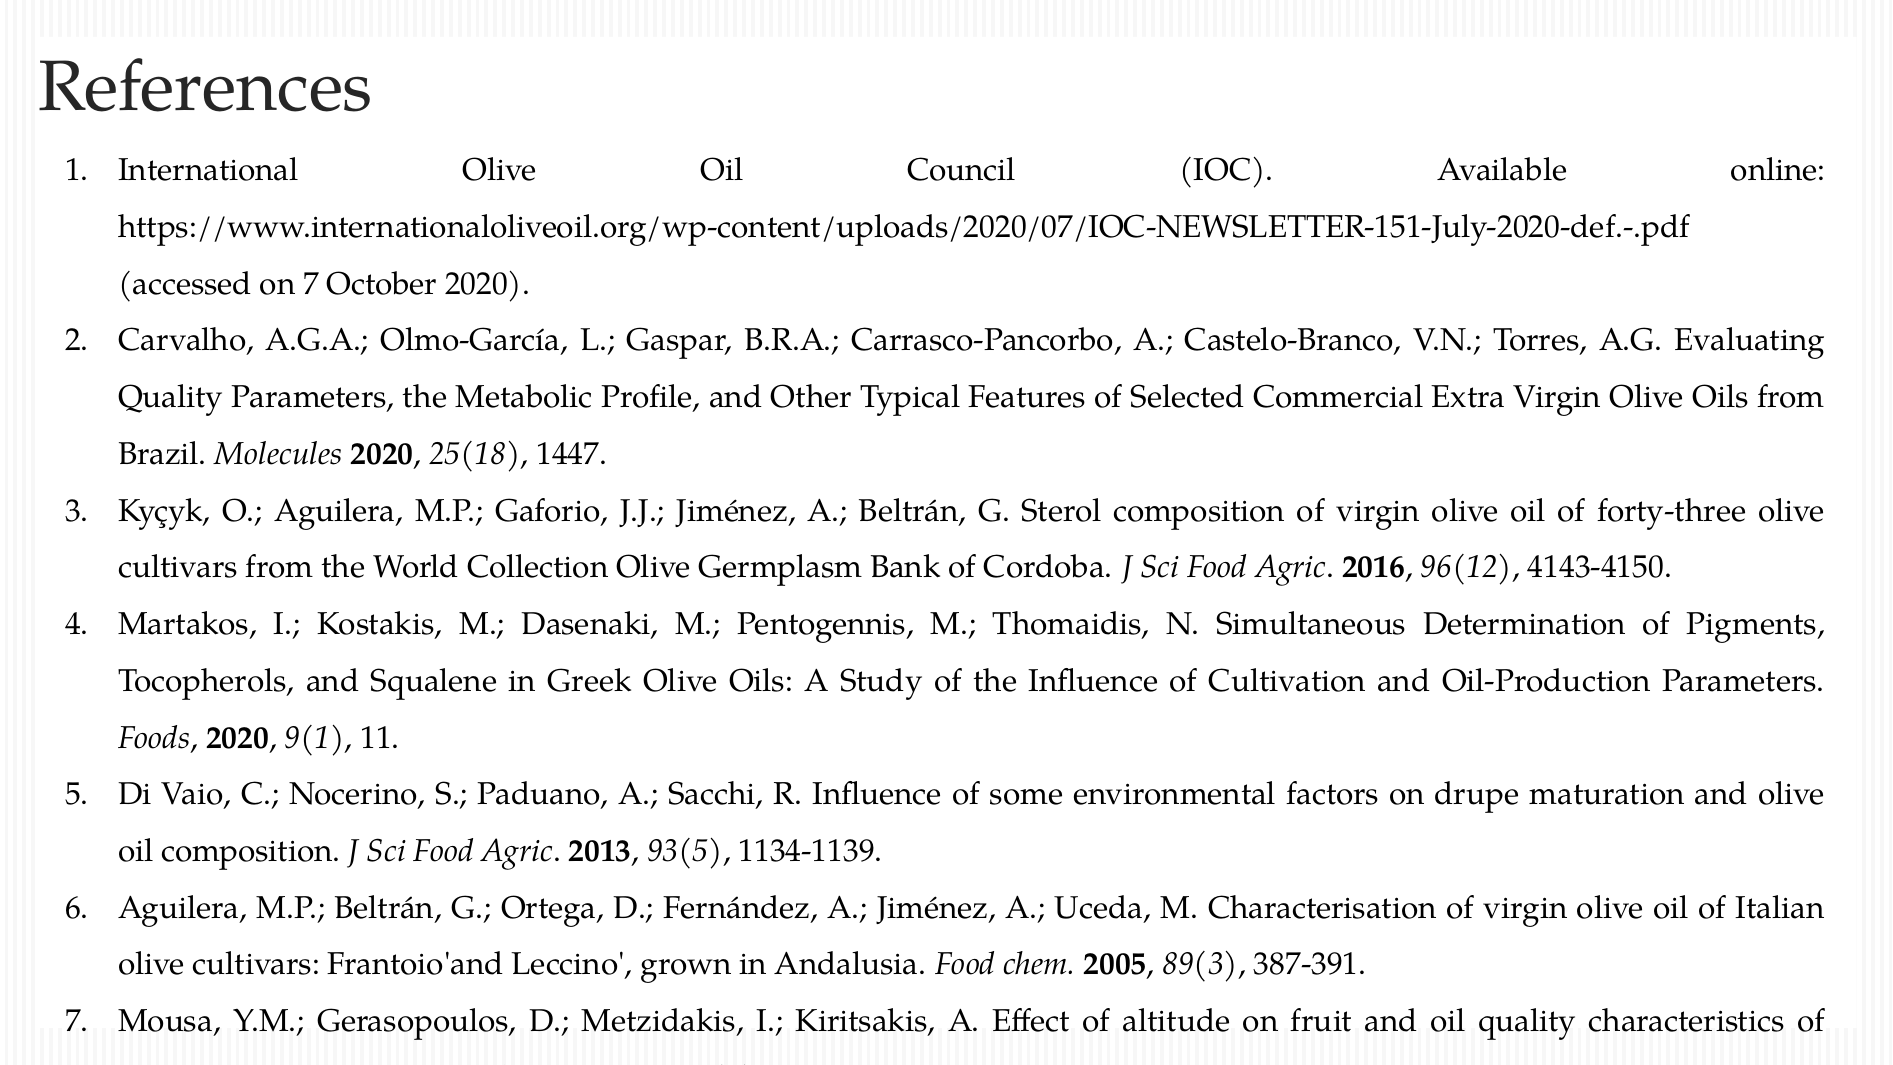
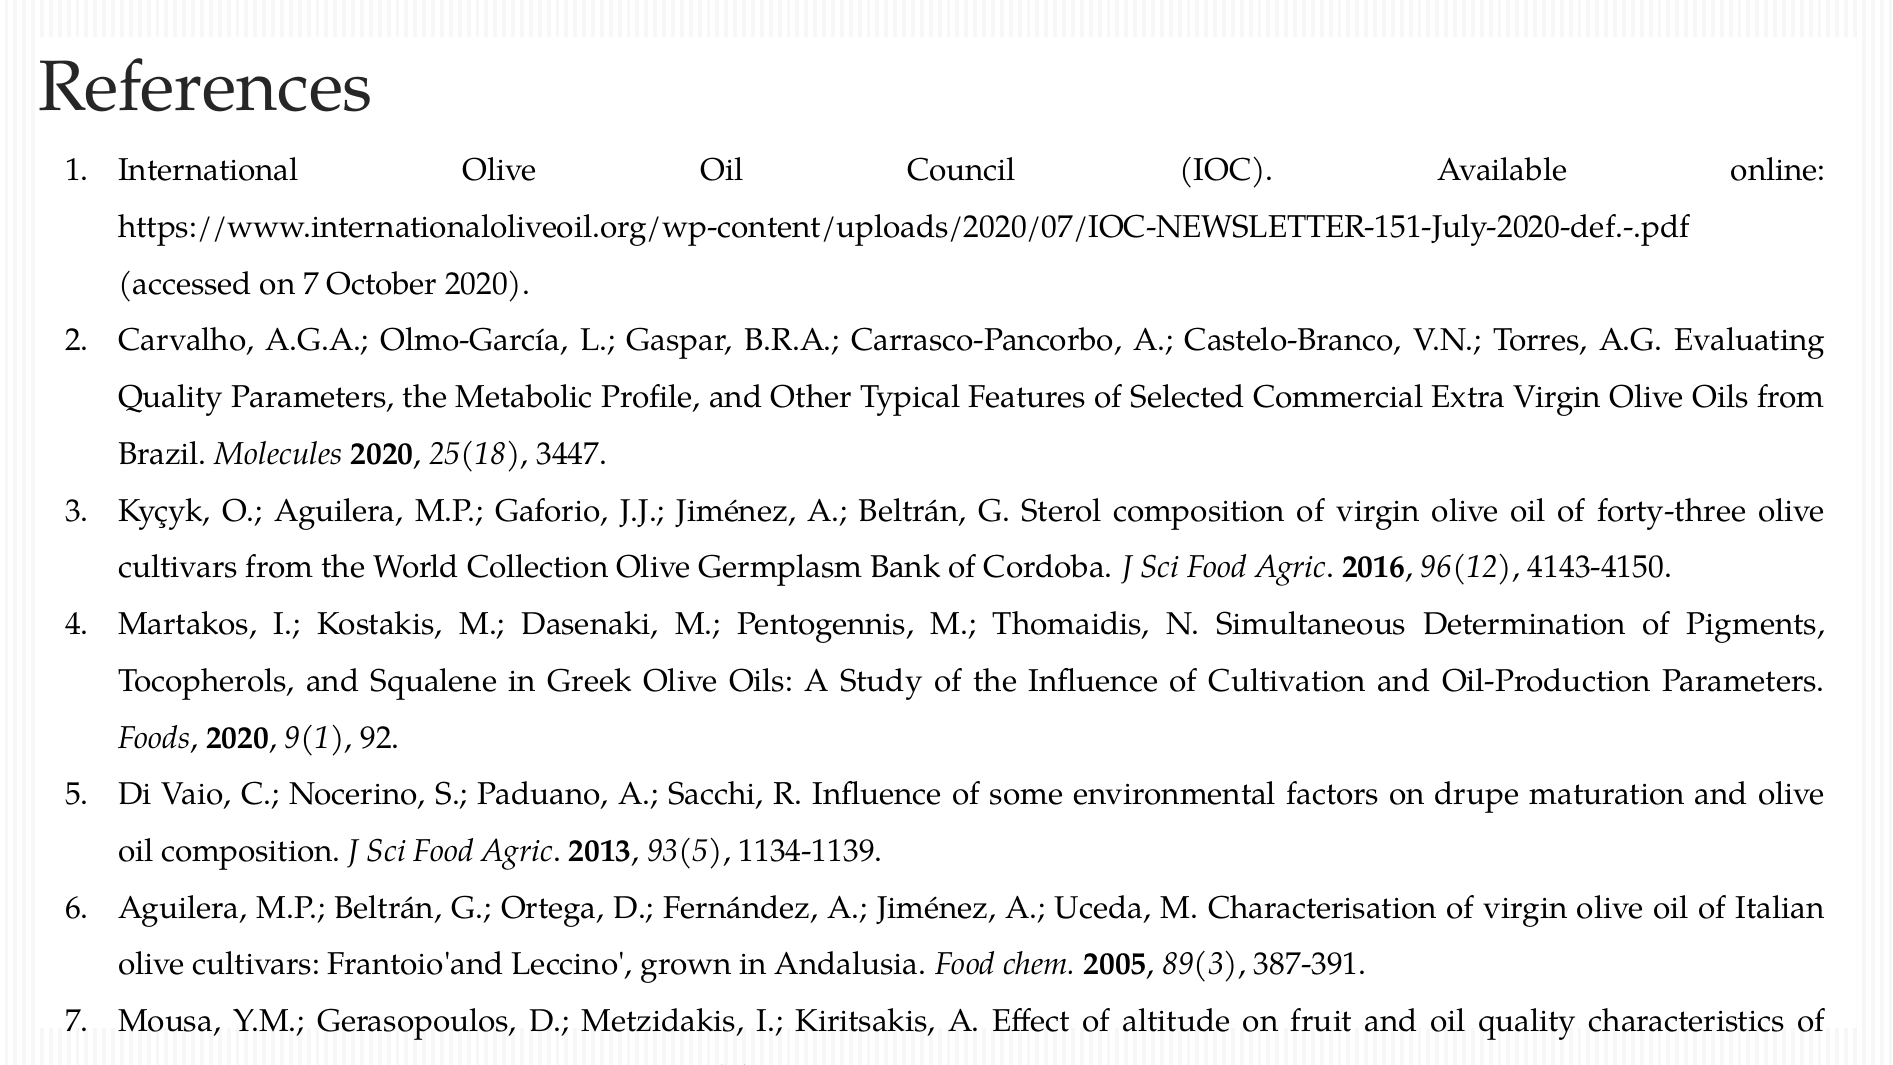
1447: 1447 -> 3447
11: 11 -> 92
